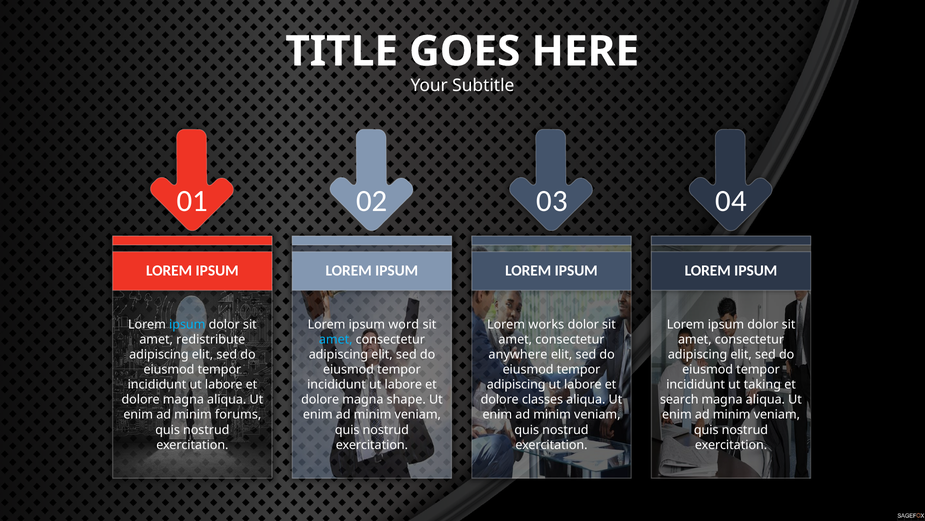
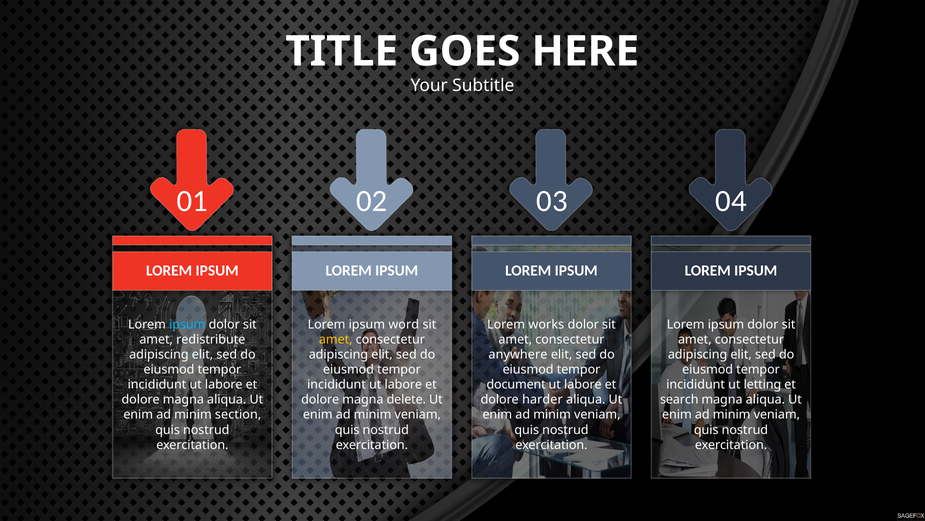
amet at (336, 339) colour: light blue -> yellow
adipiscing at (516, 384): adipiscing -> document
taking: taking -> letting
shape: shape -> delete
classes: classes -> harder
forums: forums -> section
